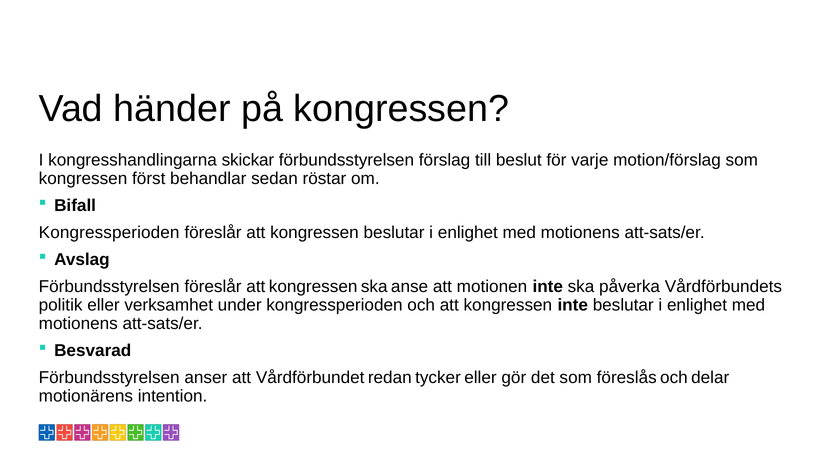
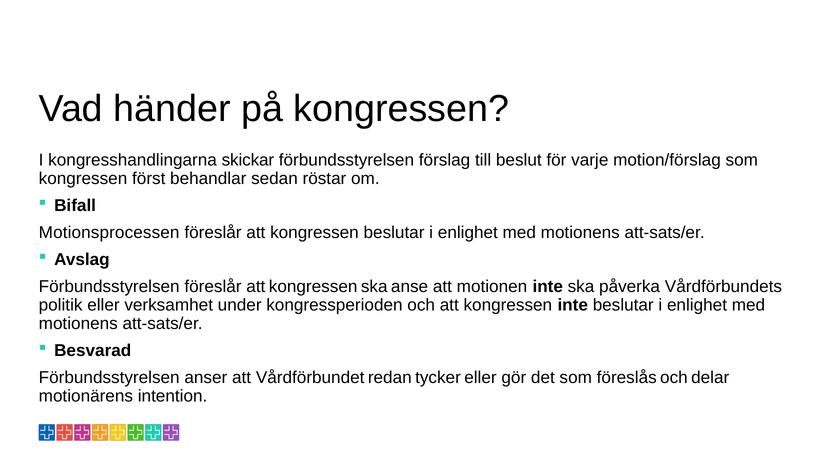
Kongressperioden at (109, 233): Kongressperioden -> Motionsprocessen
